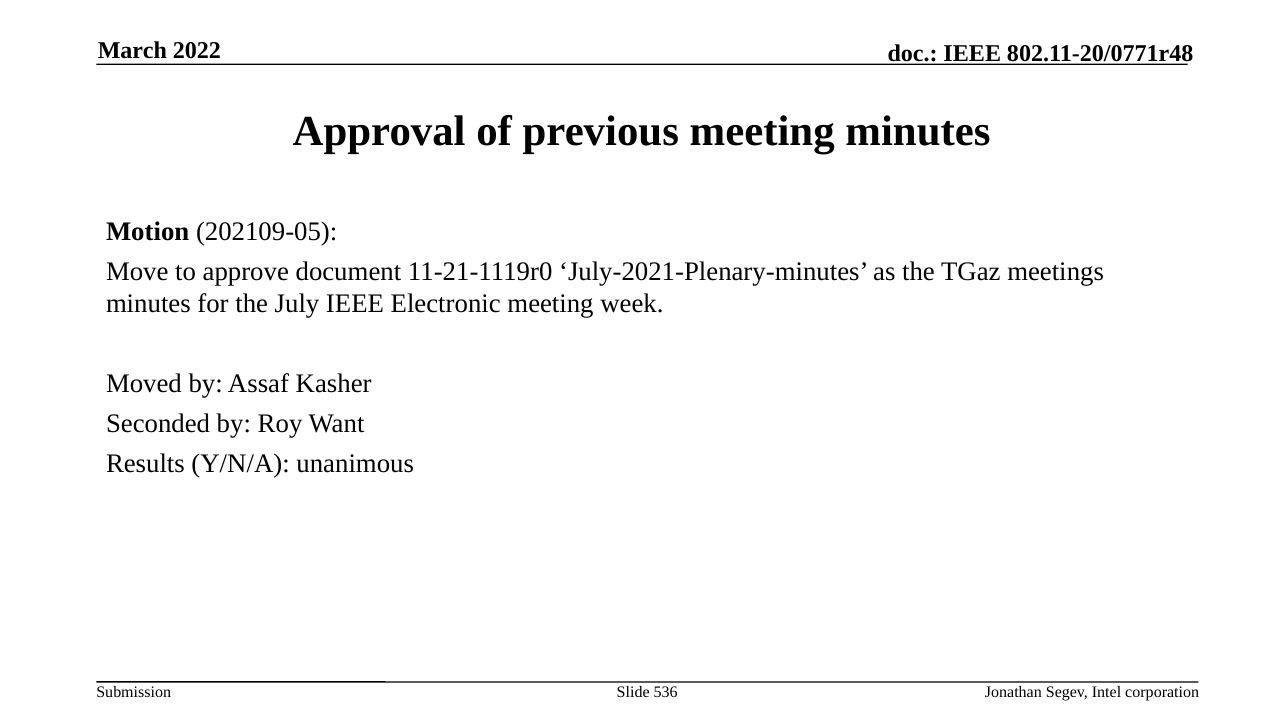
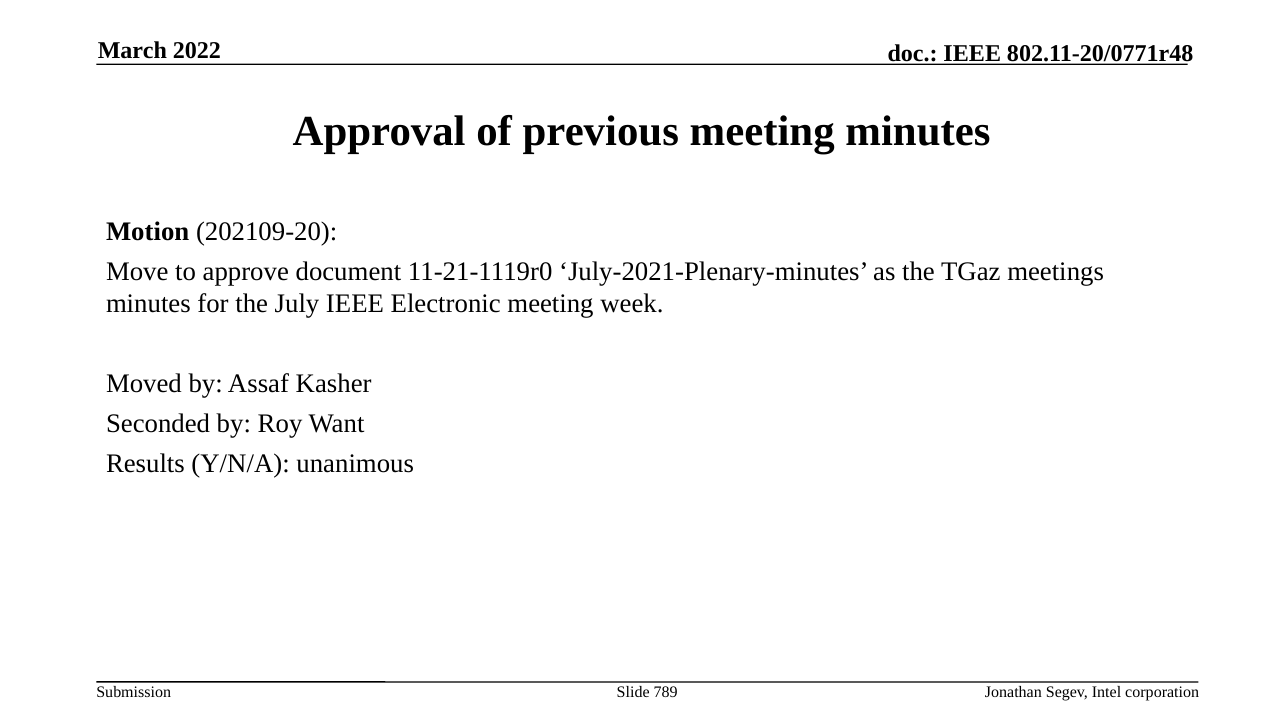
202109-05: 202109-05 -> 202109-20
536: 536 -> 789
